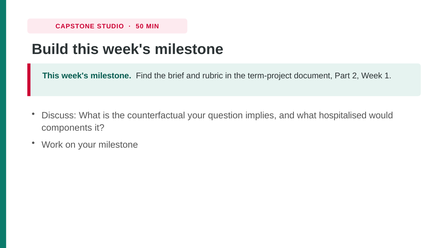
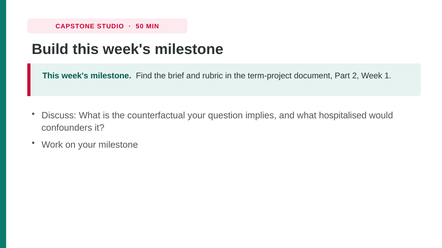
components: components -> confounders
